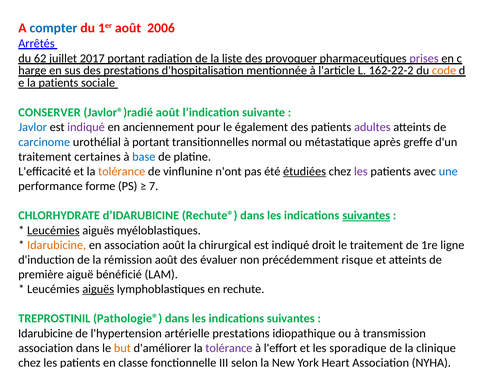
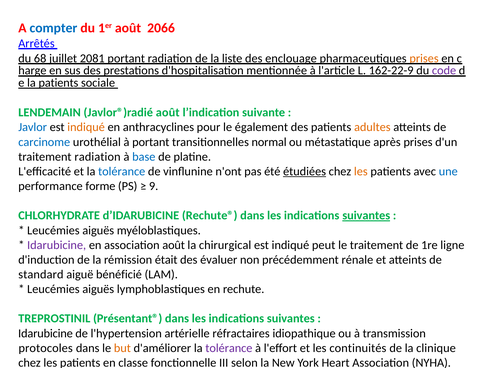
2006: 2006 -> 2066
62: 62 -> 68
2017: 2017 -> 2081
provoquer: provoquer -> enclouage
prises at (424, 58) colour: purple -> orange
162-22-2: 162-22-2 -> 162-22-9
code colour: orange -> purple
CONSERVER: CONSERVER -> LENDEMAIN
indiqué at (86, 127) colour: purple -> orange
anciennement: anciennement -> anthracyclines
adultes colour: purple -> orange
après greffe: greffe -> prises
traitement certaines: certaines -> radiation
tolérance at (122, 172) colour: orange -> blue
les at (361, 172) colour: purple -> orange
7: 7 -> 9
Leucémies at (53, 230) underline: present -> none
Idarubicine at (57, 245) colour: orange -> purple
droit: droit -> peut
rémission août: août -> était
risque: risque -> rénale
première: première -> standard
aiguës at (98, 289) underline: present -> none
Pathologie®: Pathologie® -> Présentant®
artérielle prestations: prestations -> réfractaires
association at (46, 348): association -> protocoles
sporadique: sporadique -> continuités
